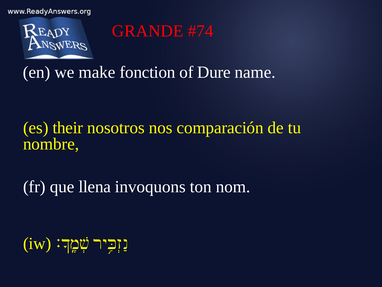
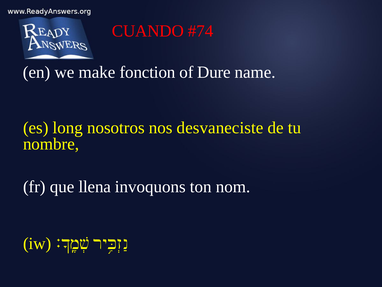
GRANDE: GRANDE -> CUANDO
their: their -> long
comparación: comparación -> desvaneciste
